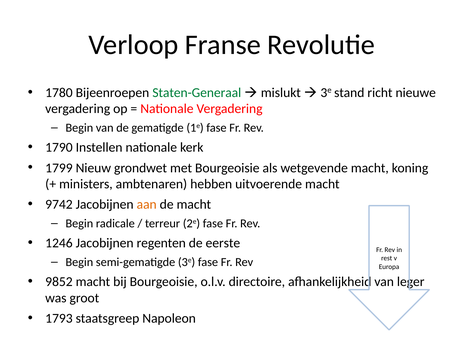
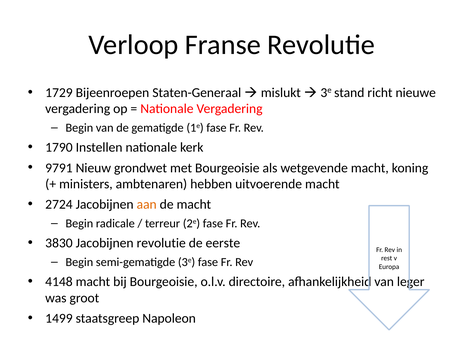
1780: 1780 -> 1729
Staten-Generaal colour: green -> black
1799: 1799 -> 9791
9742: 9742 -> 2724
1246: 1246 -> 3830
Jacobijnen regenten: regenten -> revolutie
9852: 9852 -> 4148
1793: 1793 -> 1499
